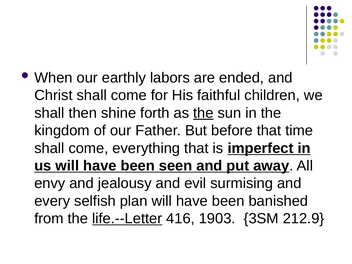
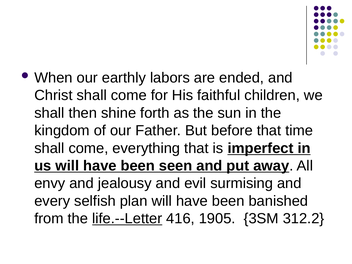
the at (203, 113) underline: present -> none
1903: 1903 -> 1905
212.9: 212.9 -> 312.2
